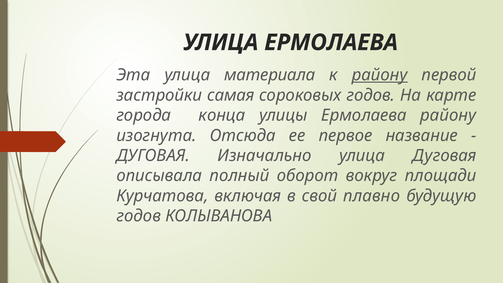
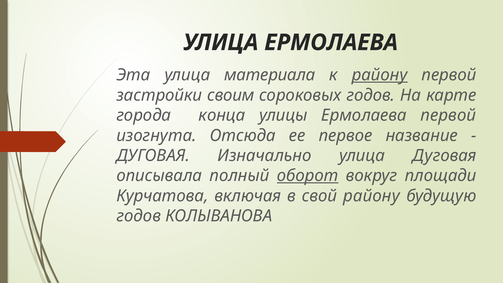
самая: самая -> своим
Ермолаева району: району -> первой
оборот underline: none -> present
свой плавно: плавно -> району
